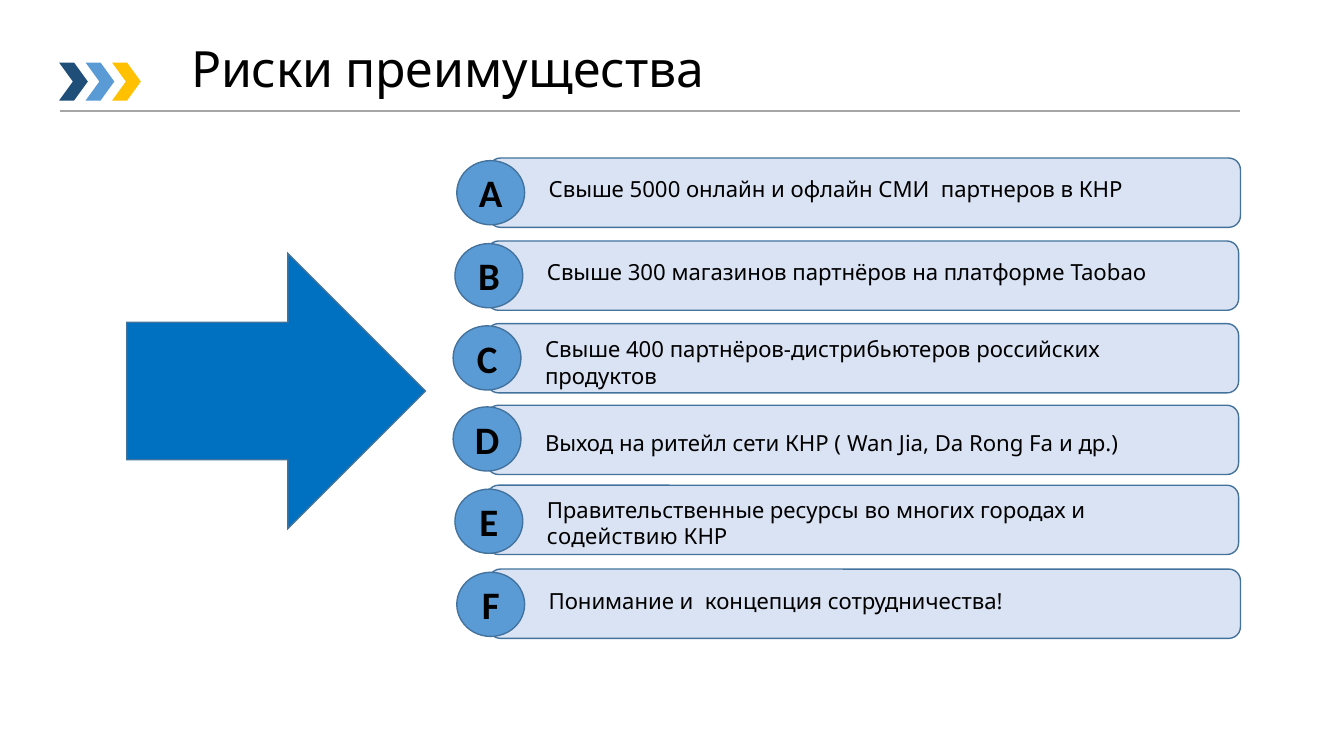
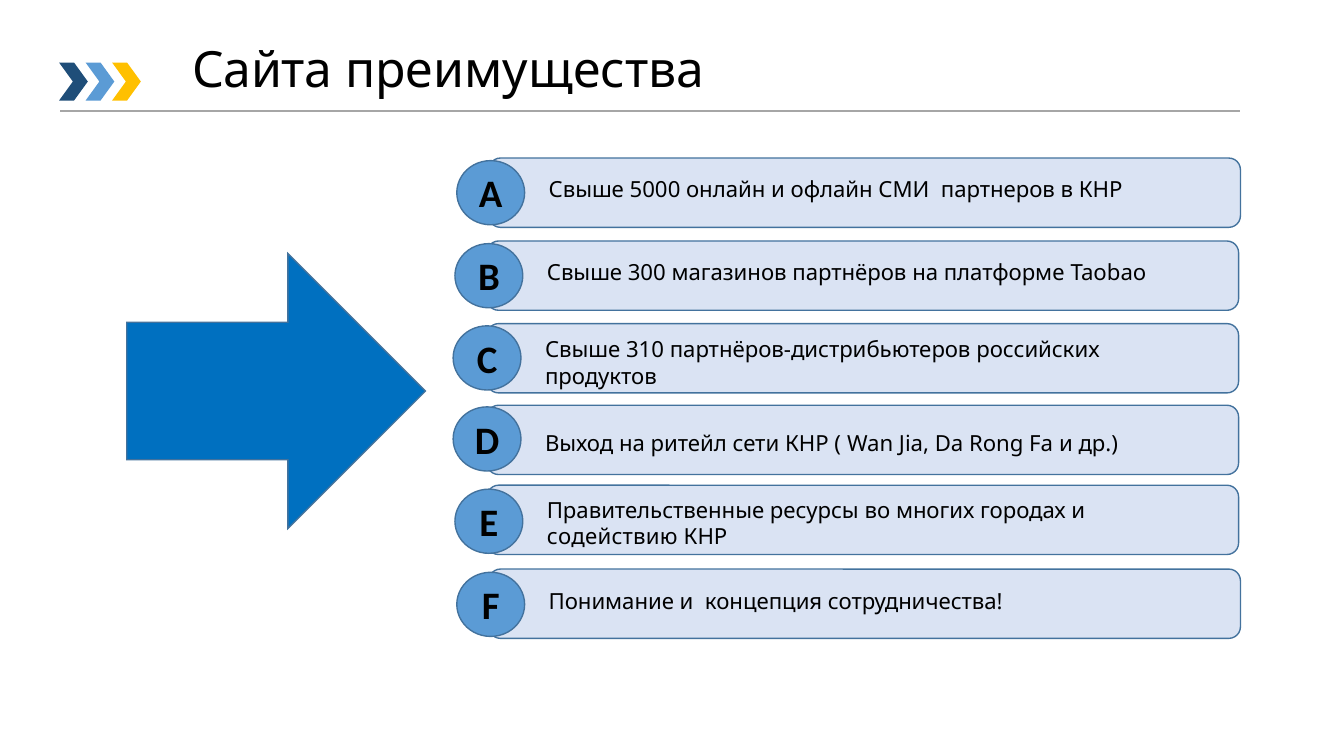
Риски: Риски -> Сайта
400: 400 -> 310
